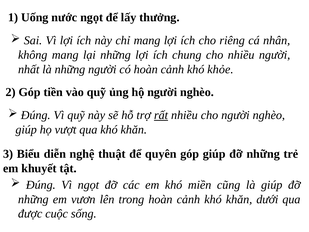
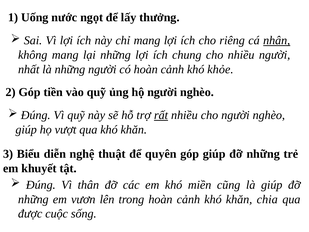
nhân underline: none -> present
ngọt: ngọt -> thân
dưới: dưới -> chia
